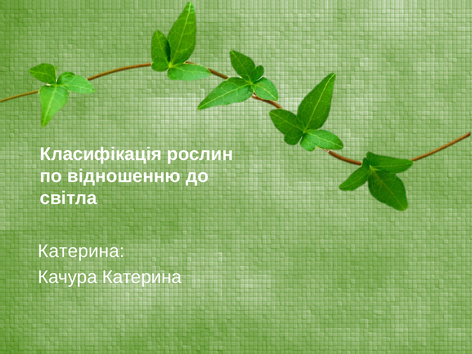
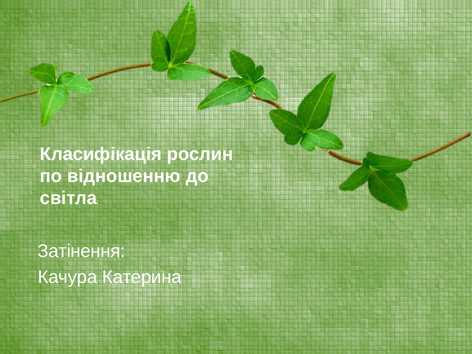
Катерина at (81, 251): Катерина -> Затінення
